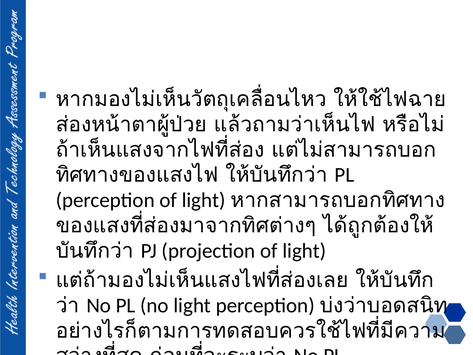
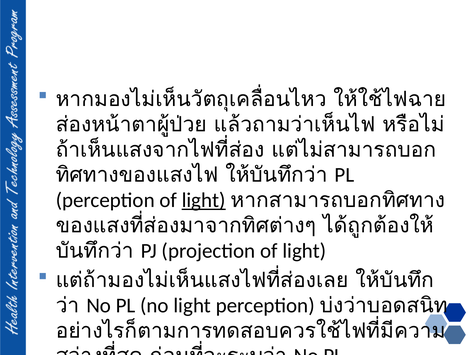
light at (204, 200) underline: none -> present
